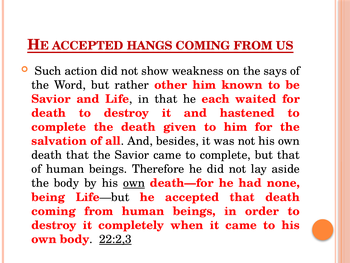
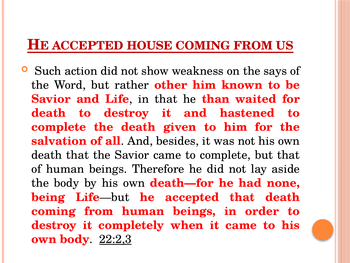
HANGS: HANGS -> HOUSE
each: each -> than
own at (134, 183) underline: present -> none
